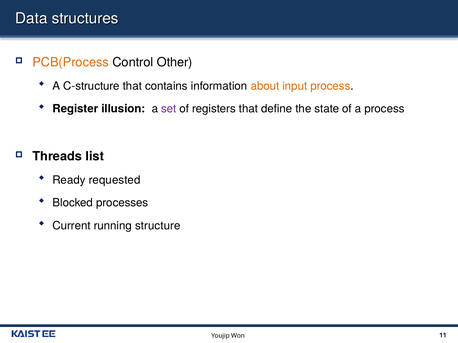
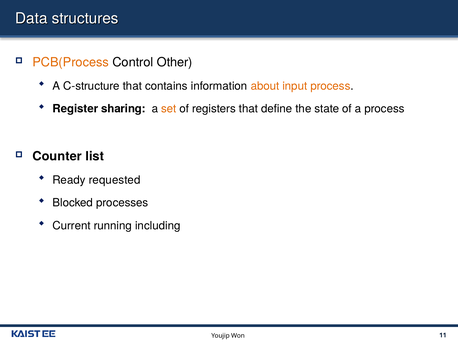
illusion: illusion -> sharing
set colour: purple -> orange
Threads: Threads -> Counter
structure: structure -> including
